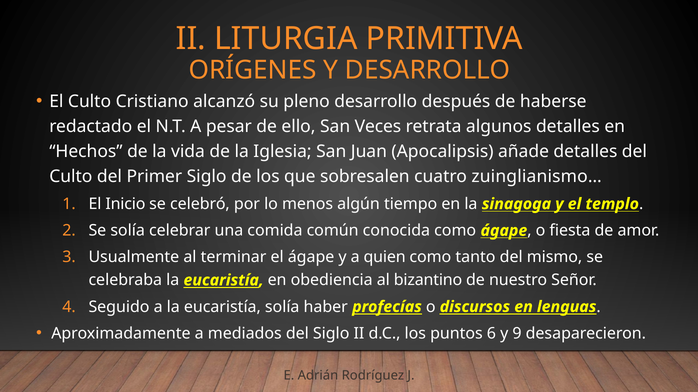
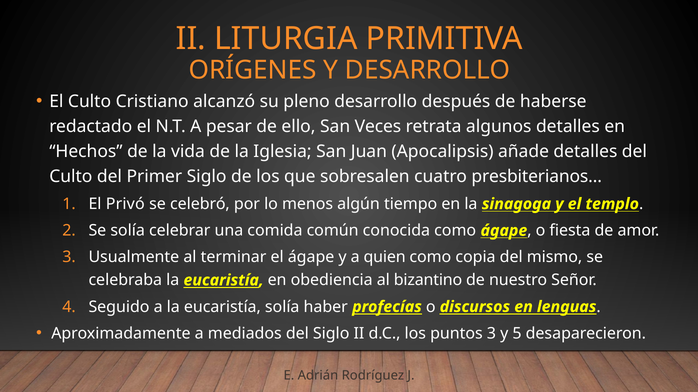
zuinglianismo…: zuinglianismo… -> presbiterianos…
Inicio: Inicio -> Privó
tanto: tanto -> copia
puntos 6: 6 -> 3
9: 9 -> 5
